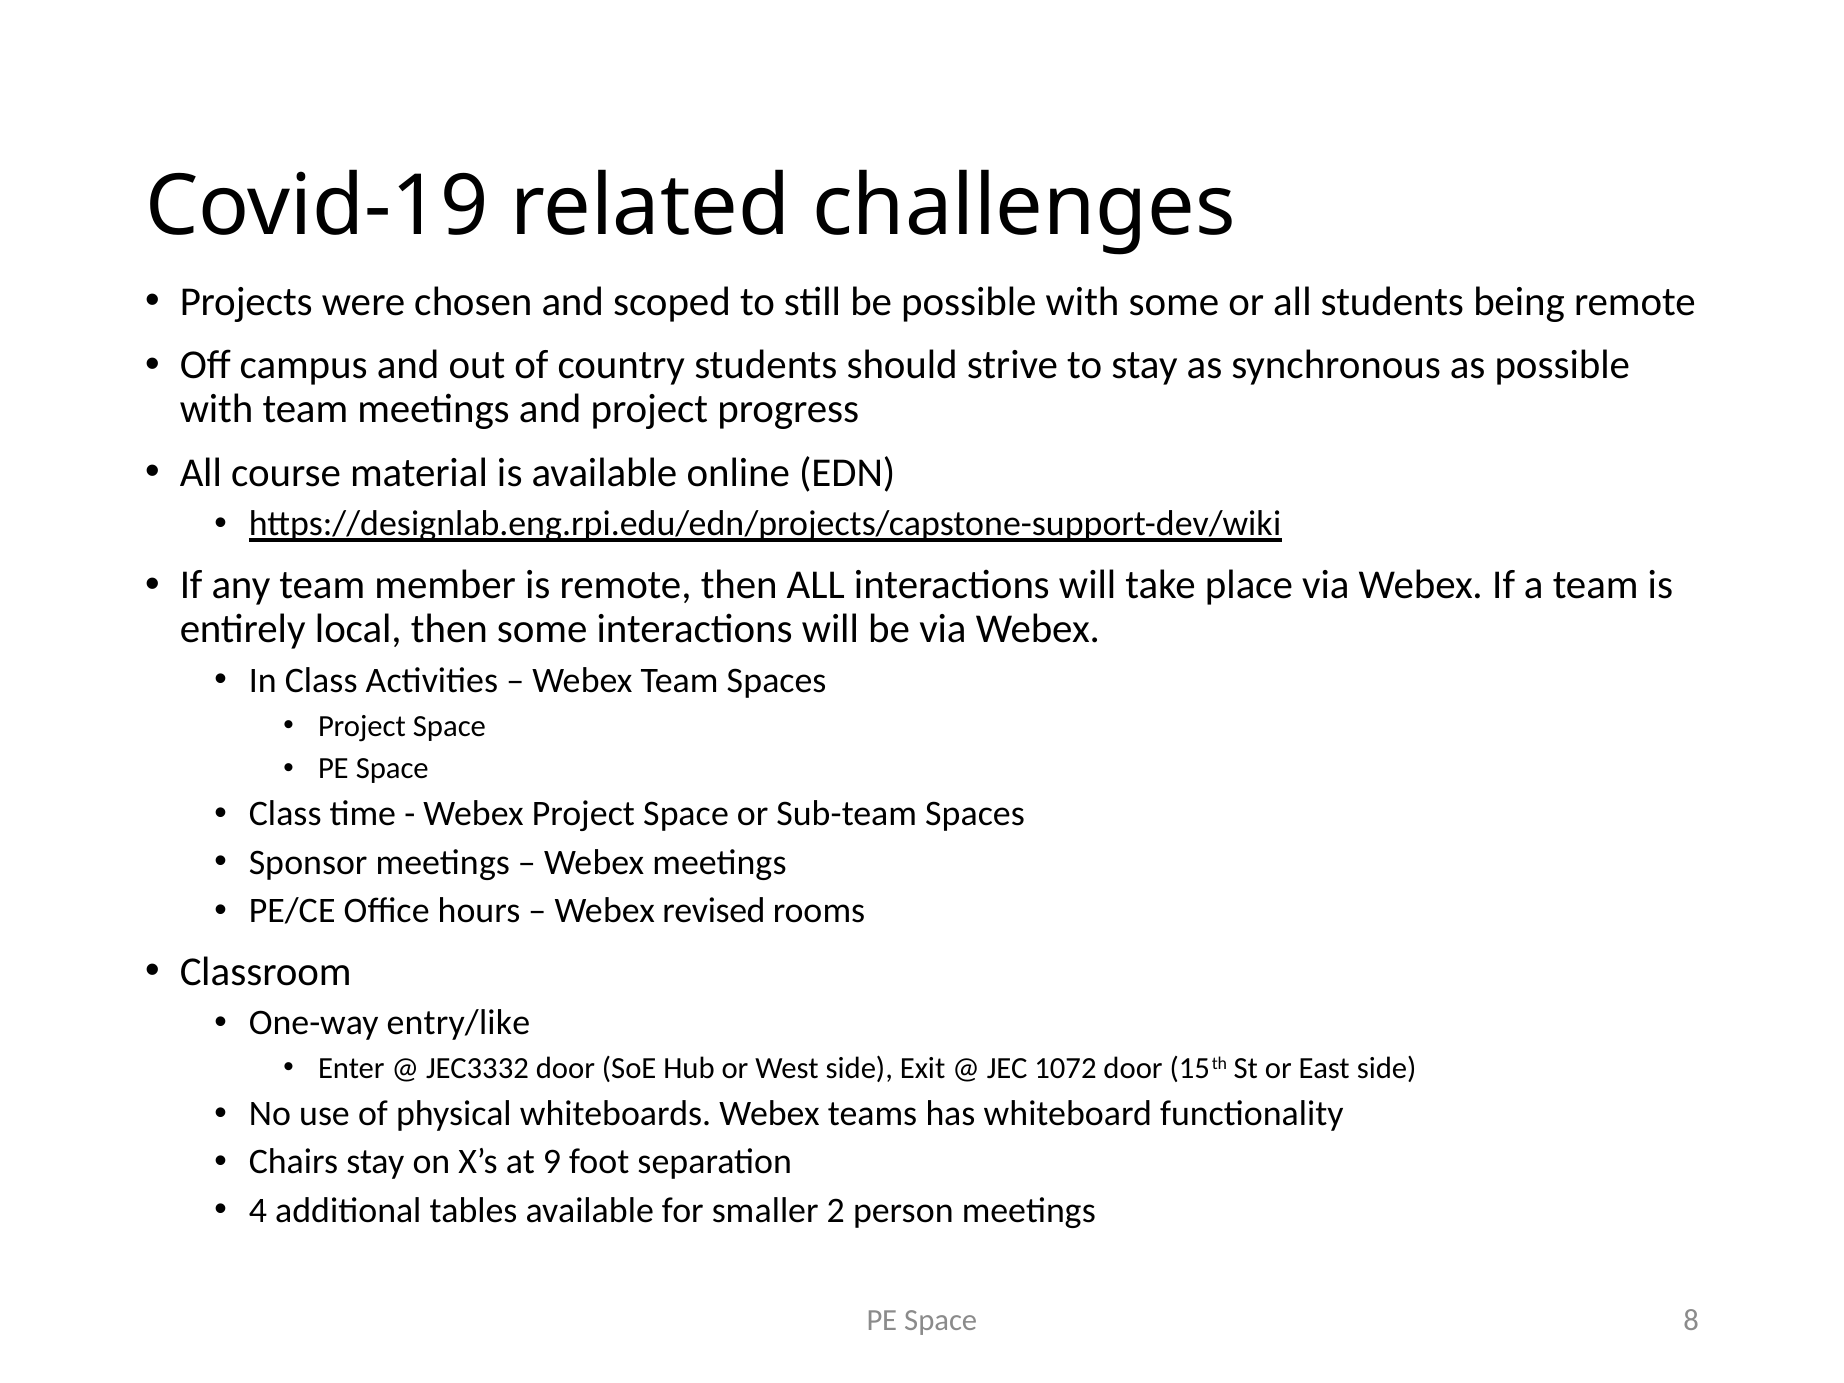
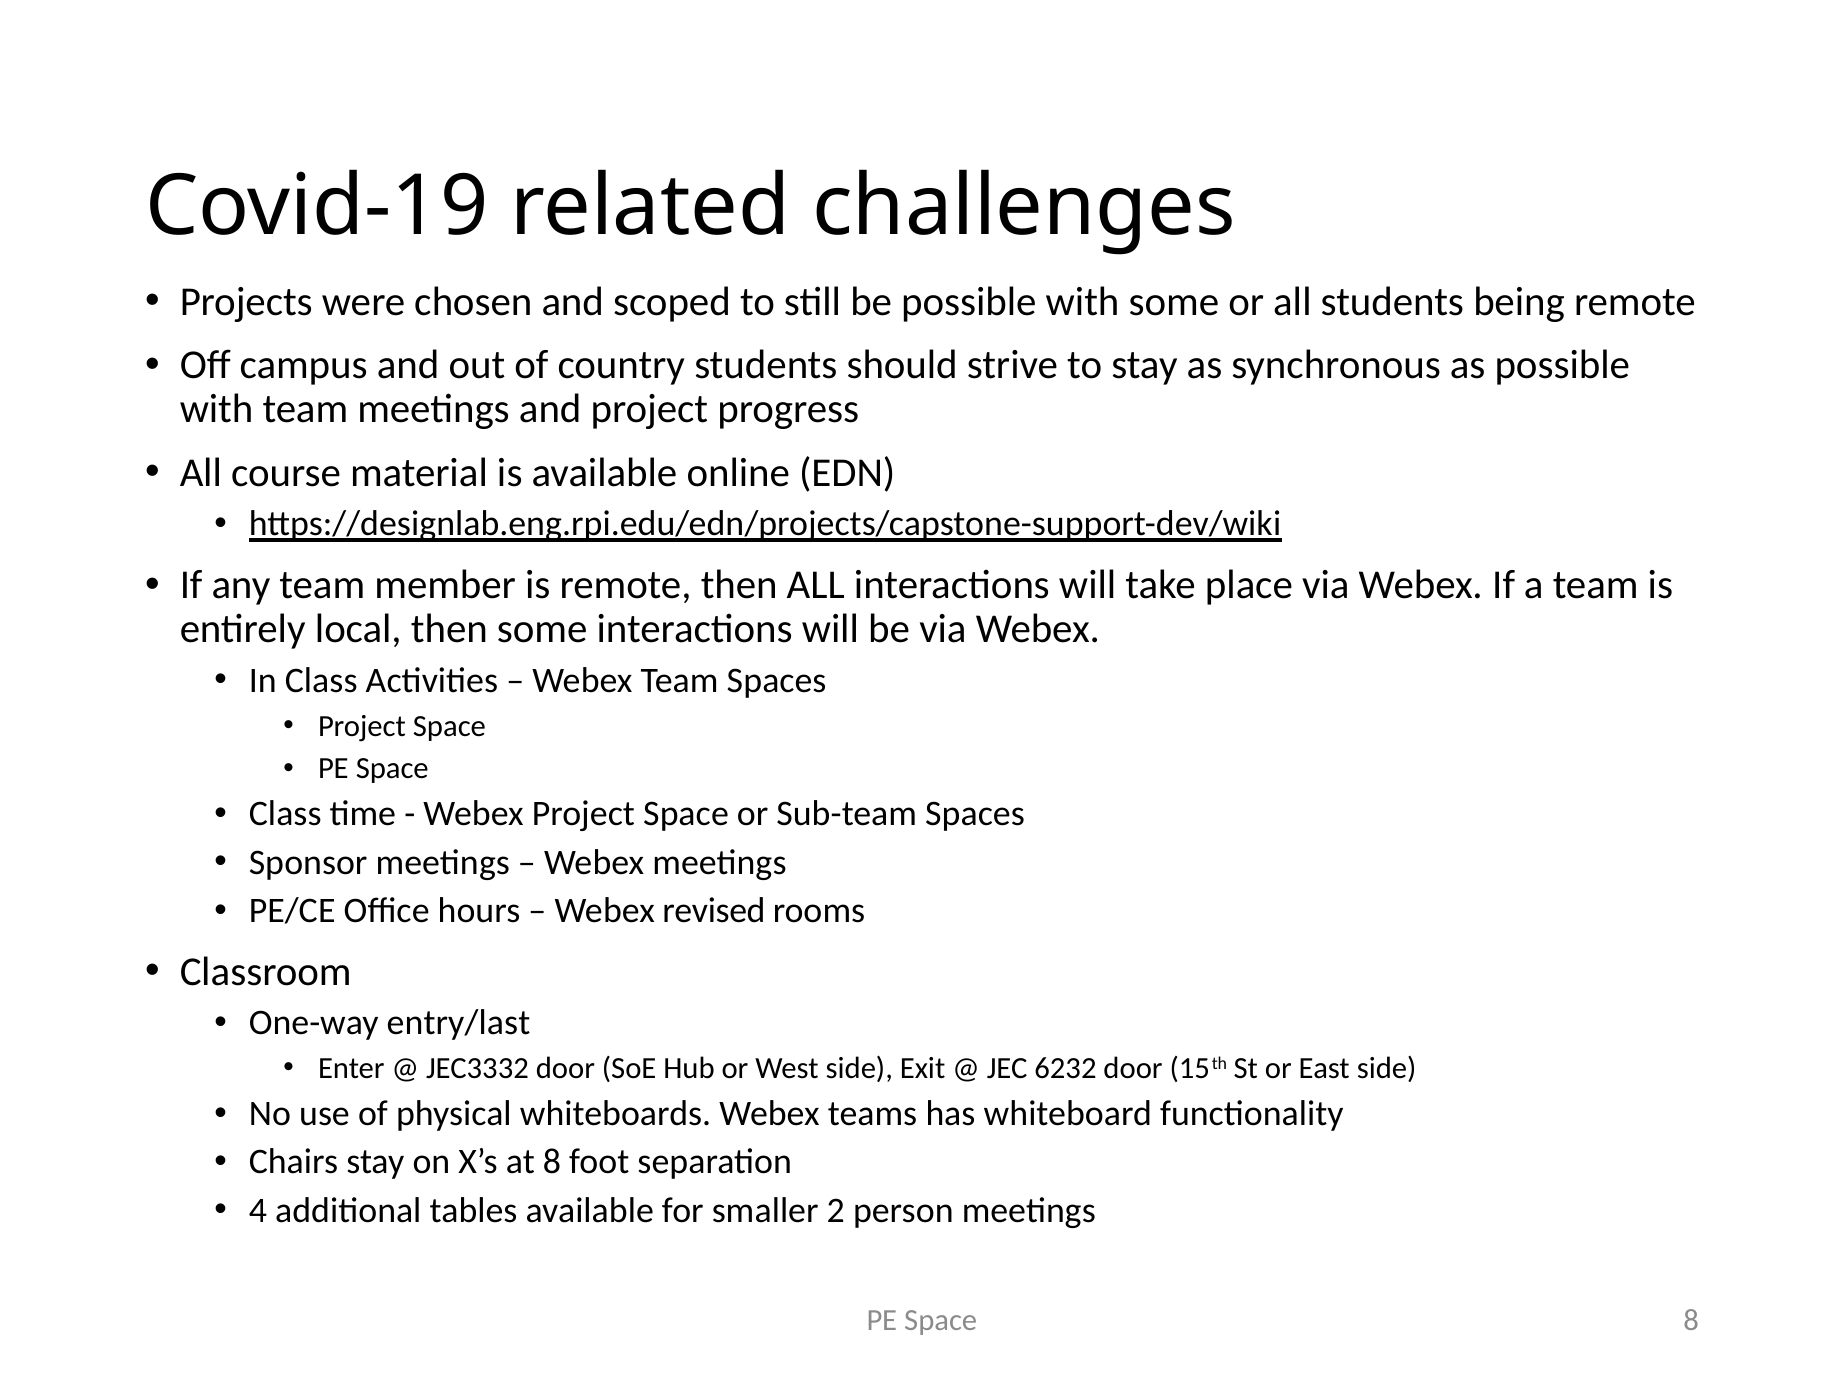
entry/like: entry/like -> entry/last
1072: 1072 -> 6232
at 9: 9 -> 8
